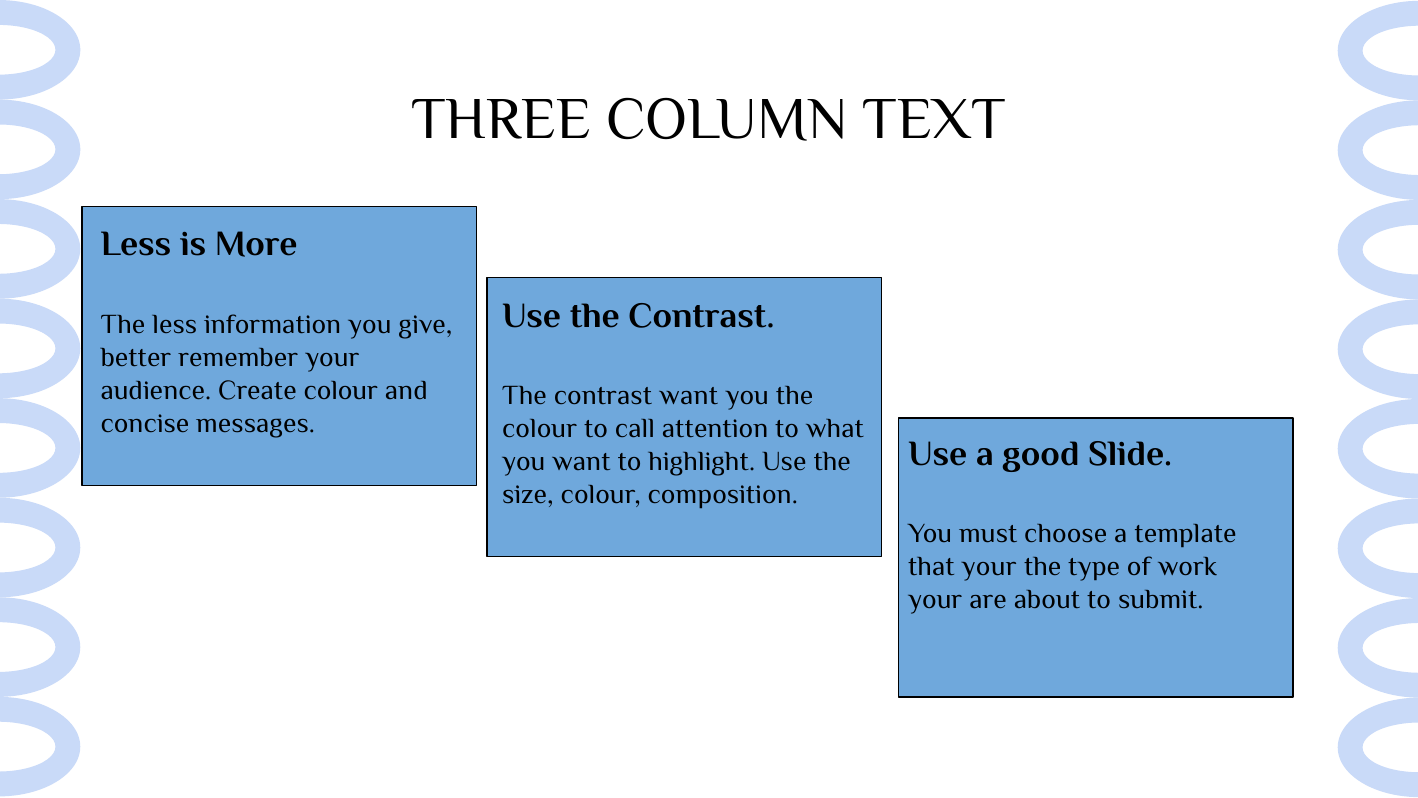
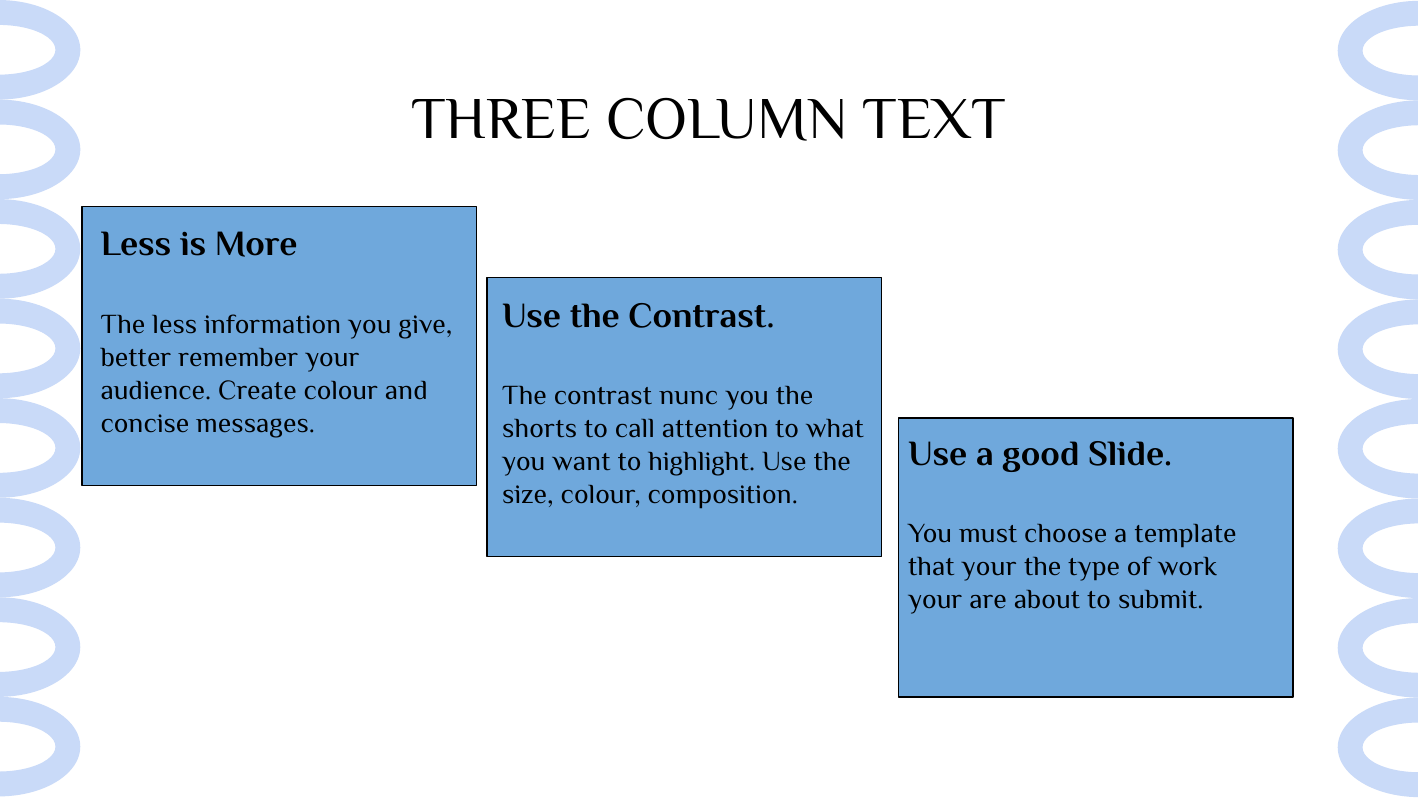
contrast want: want -> nunc
colour at (540, 428): colour -> shorts
